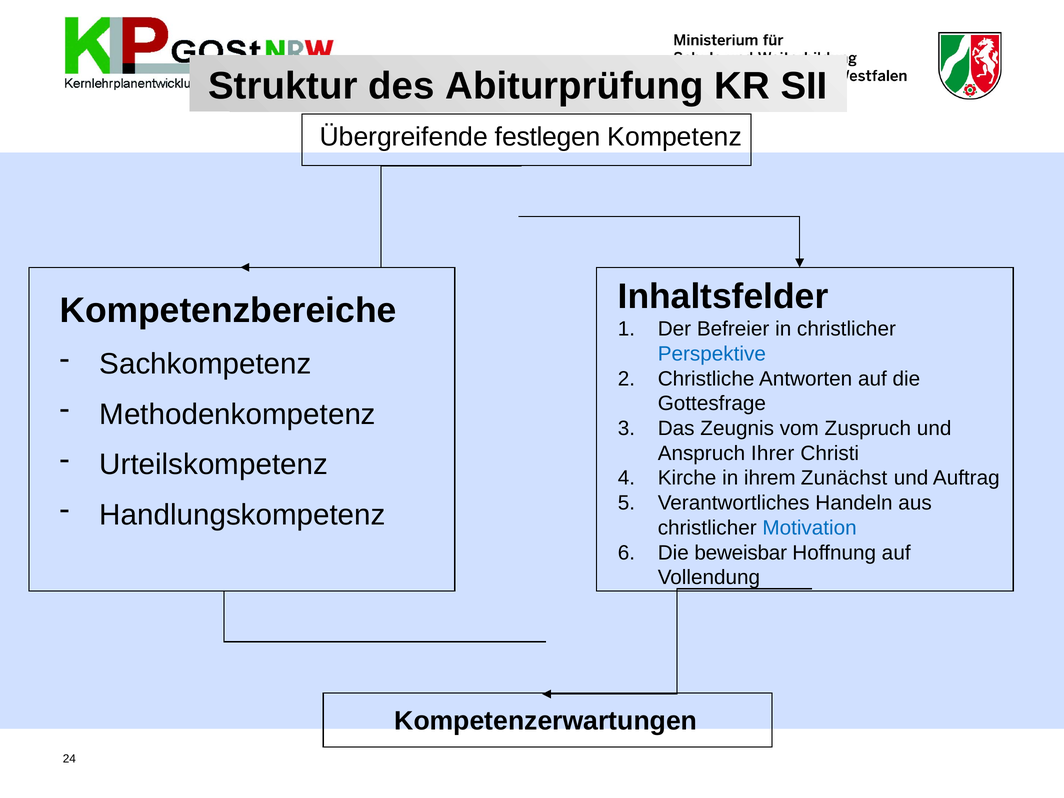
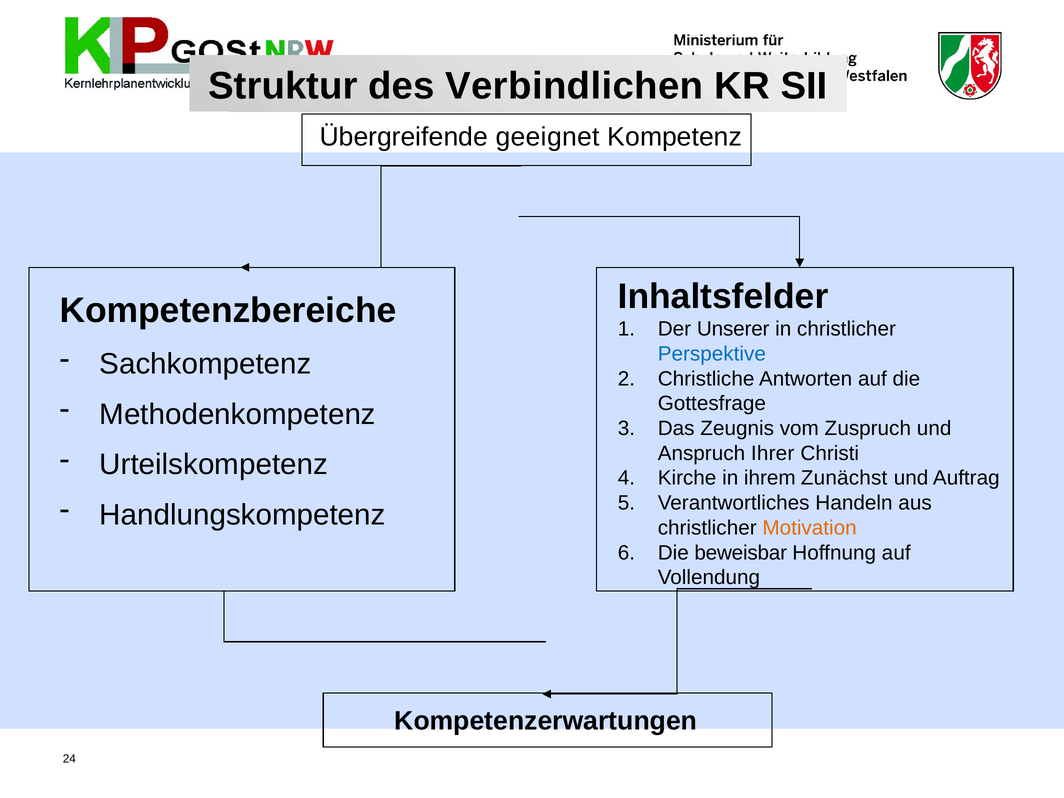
Abiturprüfung: Abiturprüfung -> Verbindlichen
festlegen: festlegen -> geeignet
Befreier: Befreier -> Unserer
Motivation colour: blue -> orange
